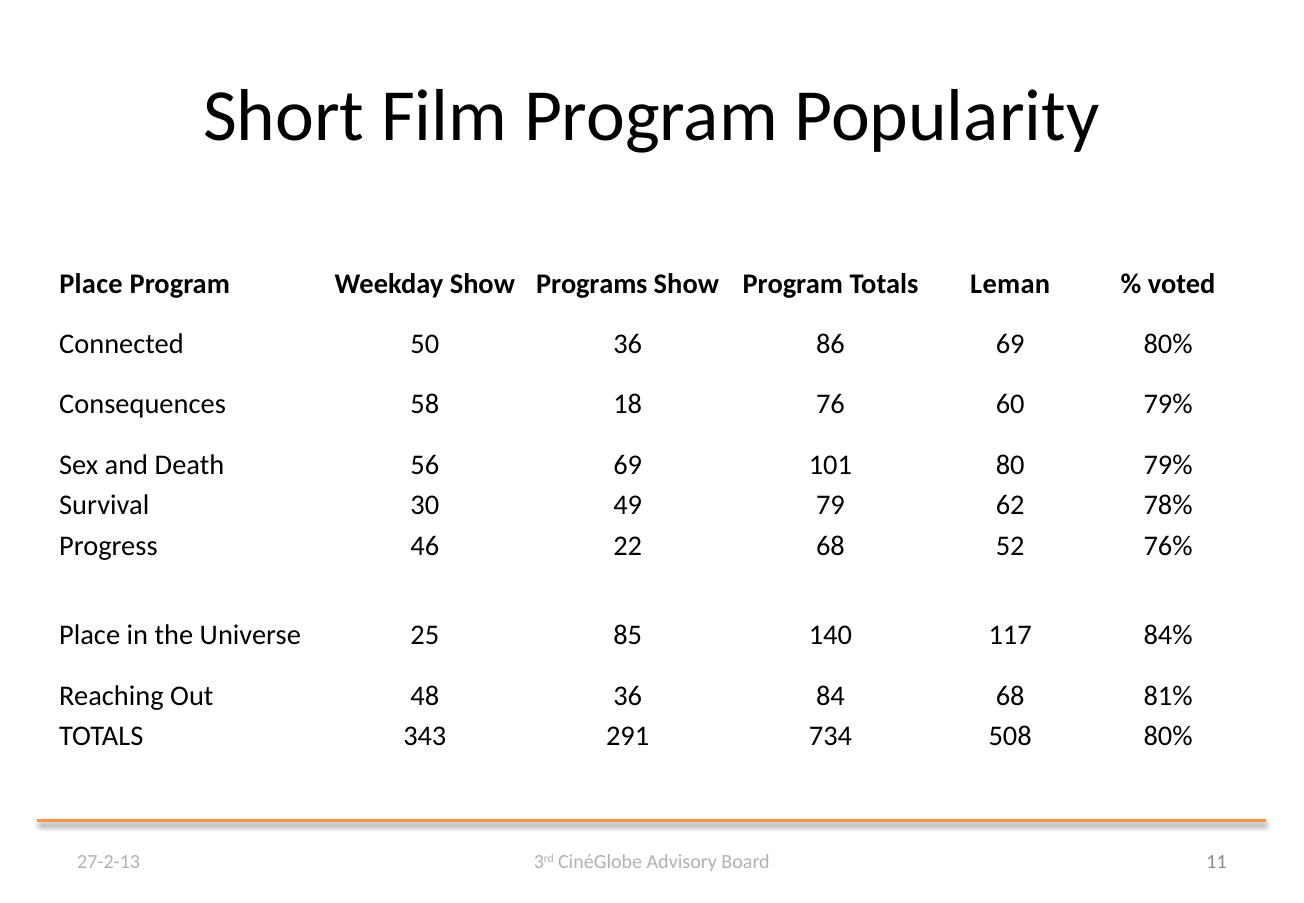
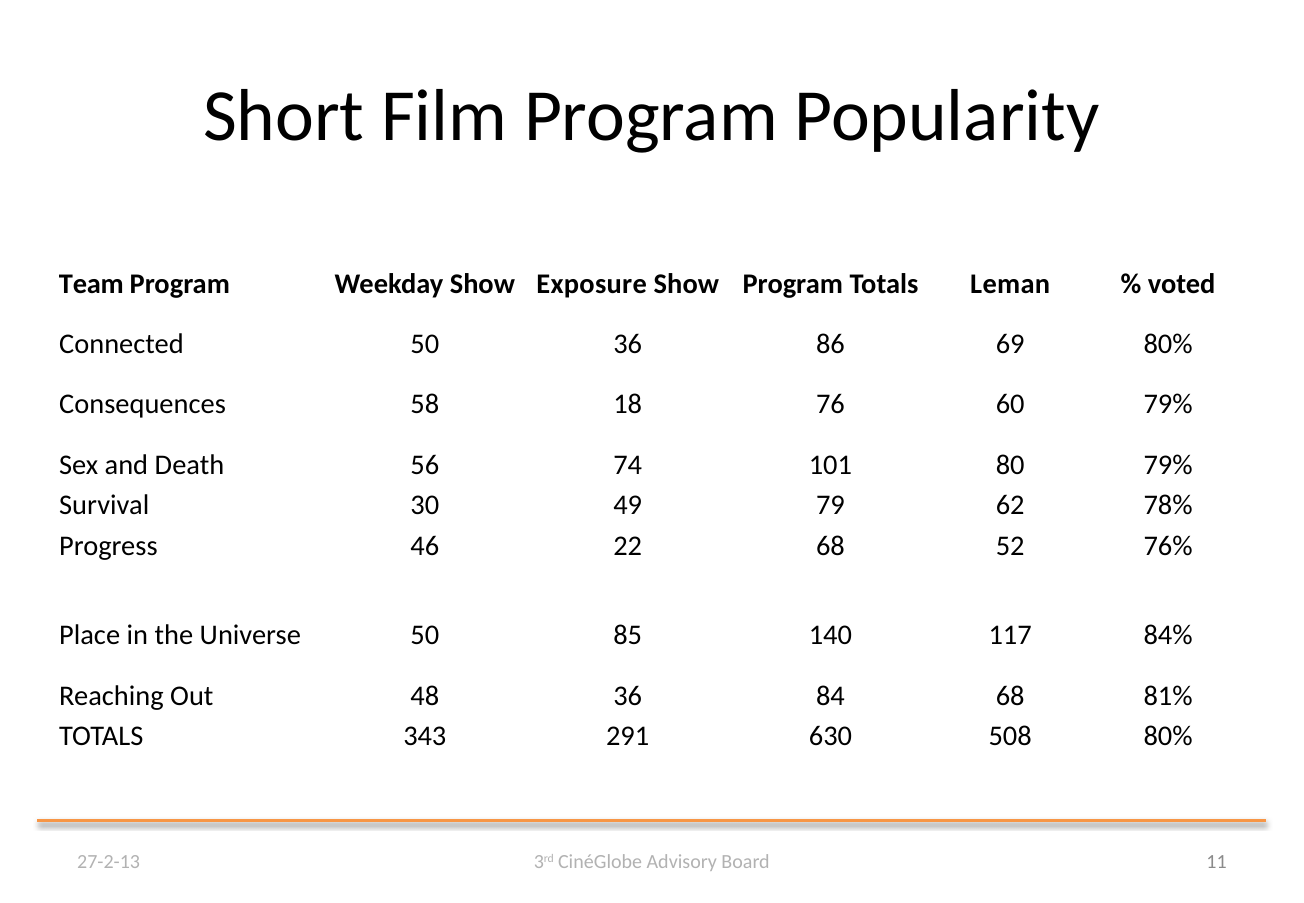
Place at (91, 284): Place -> Team
Programs: Programs -> Exposure
56 69: 69 -> 74
Universe 25: 25 -> 50
734: 734 -> 630
